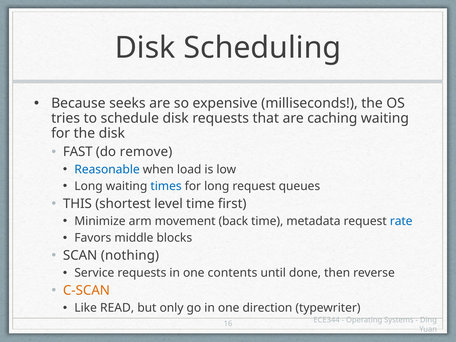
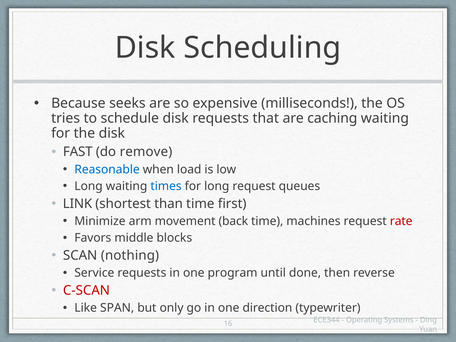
THIS: THIS -> LINK
level: level -> than
metadata: metadata -> machines
rate colour: blue -> red
contents: contents -> program
C-SCAN colour: orange -> red
READ: READ -> SPAN
